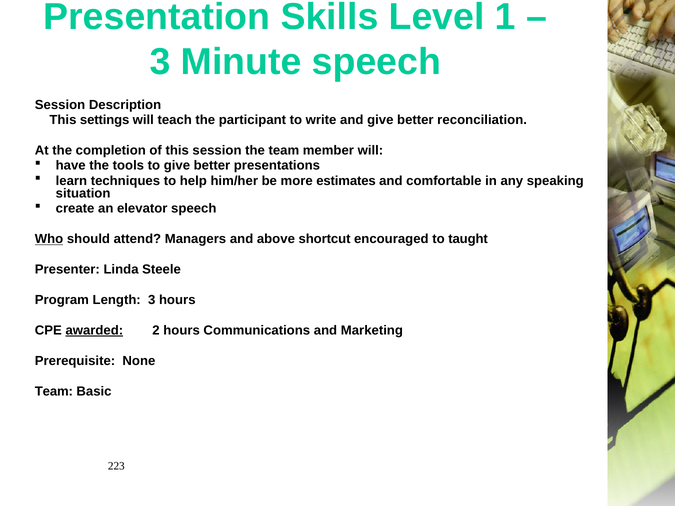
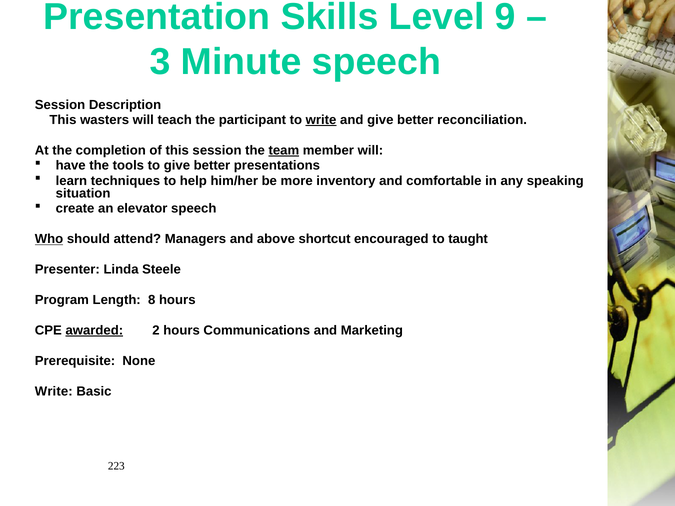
1: 1 -> 9
settings: settings -> wasters
write at (321, 120) underline: none -> present
team at (284, 150) underline: none -> present
estimates: estimates -> inventory
Length 3: 3 -> 8
Team at (54, 391): Team -> Write
